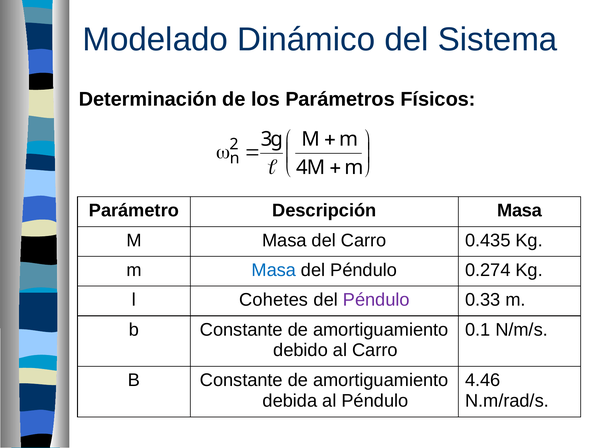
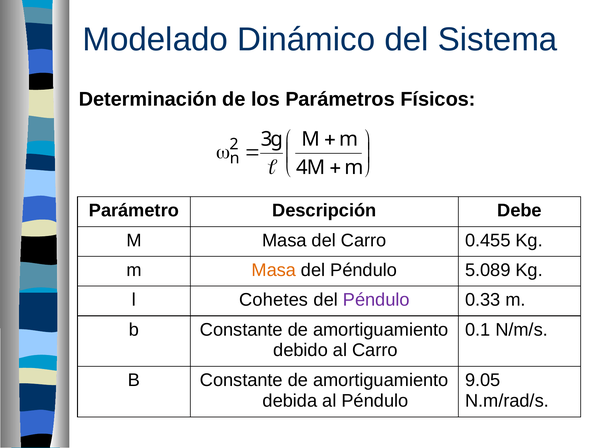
Descripción Masa: Masa -> Debe
0.435: 0.435 -> 0.455
Masa at (274, 270) colour: blue -> orange
0.274: 0.274 -> 5.089
4.46: 4.46 -> 9.05
